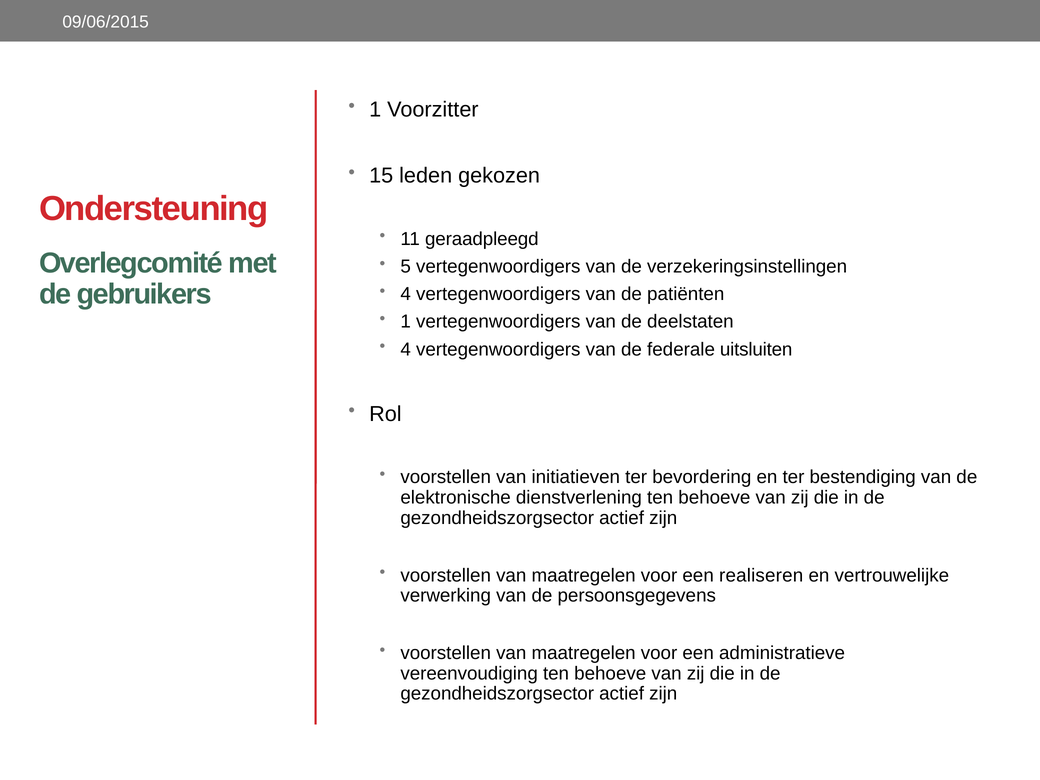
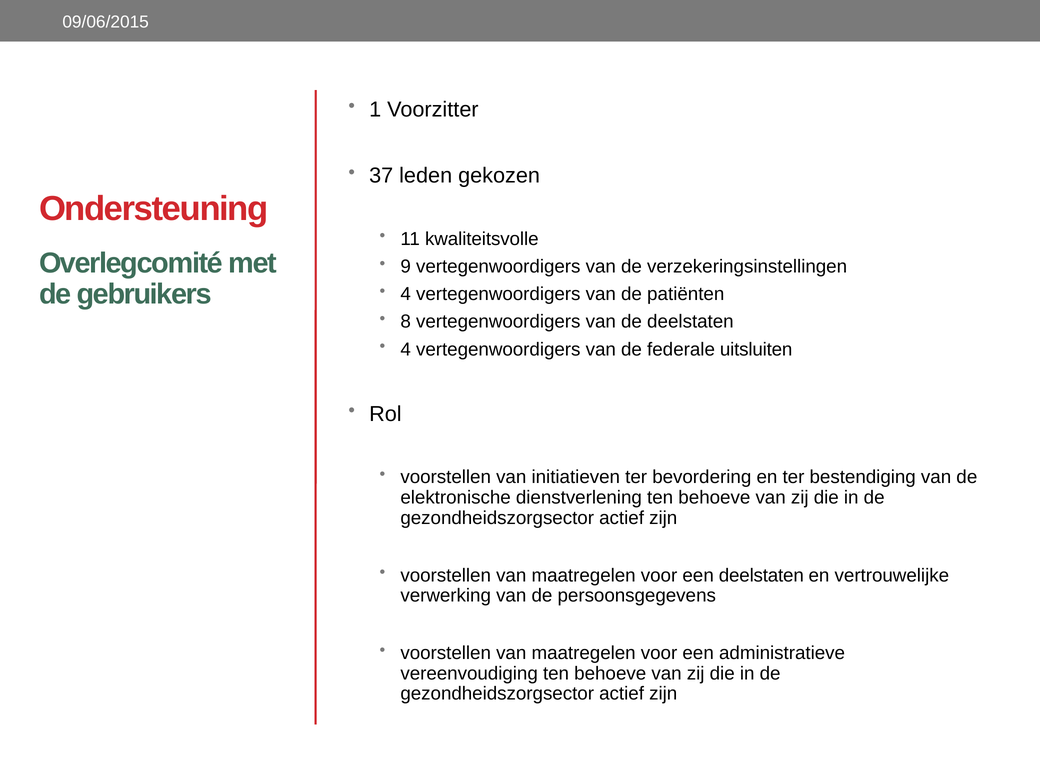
15: 15 -> 37
geraadpleegd: geraadpleegd -> kwaliteitsvolle
5: 5 -> 9
1 at (406, 322): 1 -> 8
een realiseren: realiseren -> deelstaten
